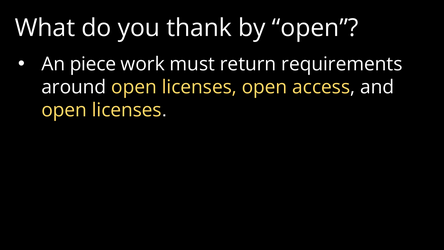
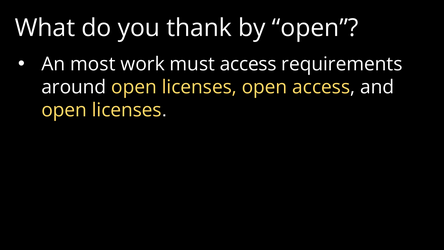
piece: piece -> most
must return: return -> access
